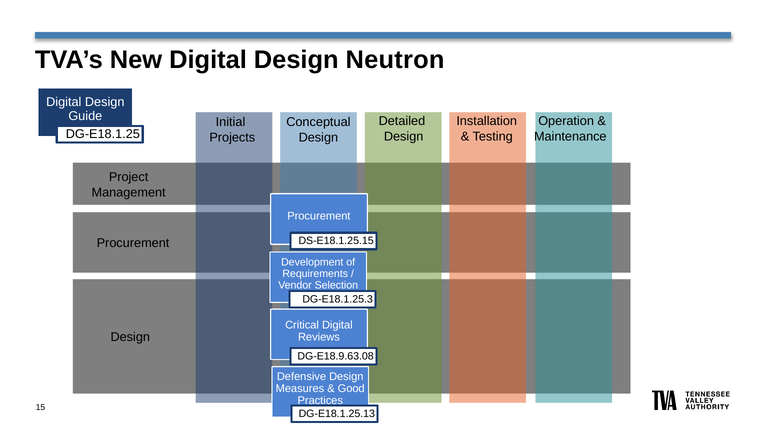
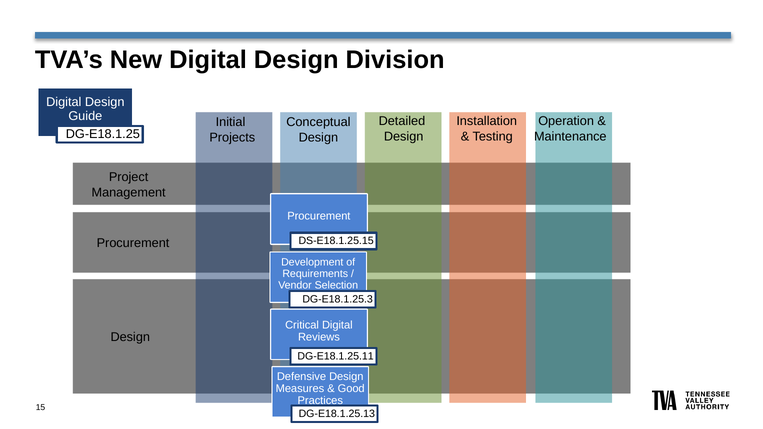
Neutron: Neutron -> Division
DG-E18.9.63.08: DG-E18.9.63.08 -> DG-E18.1.25.11
